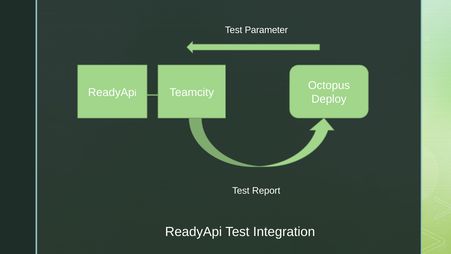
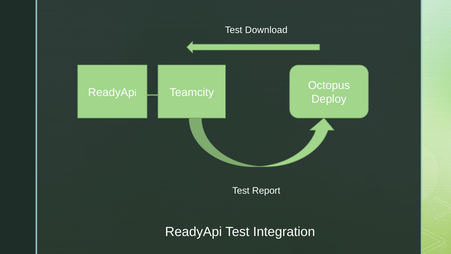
Parameter: Parameter -> Download
